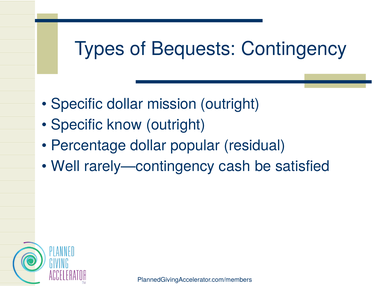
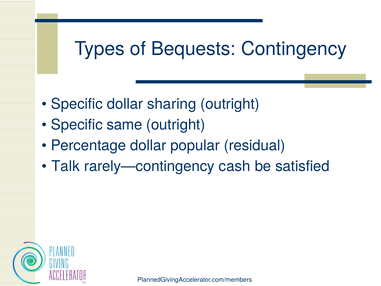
mission: mission -> sharing
know: know -> same
Well: Well -> Talk
